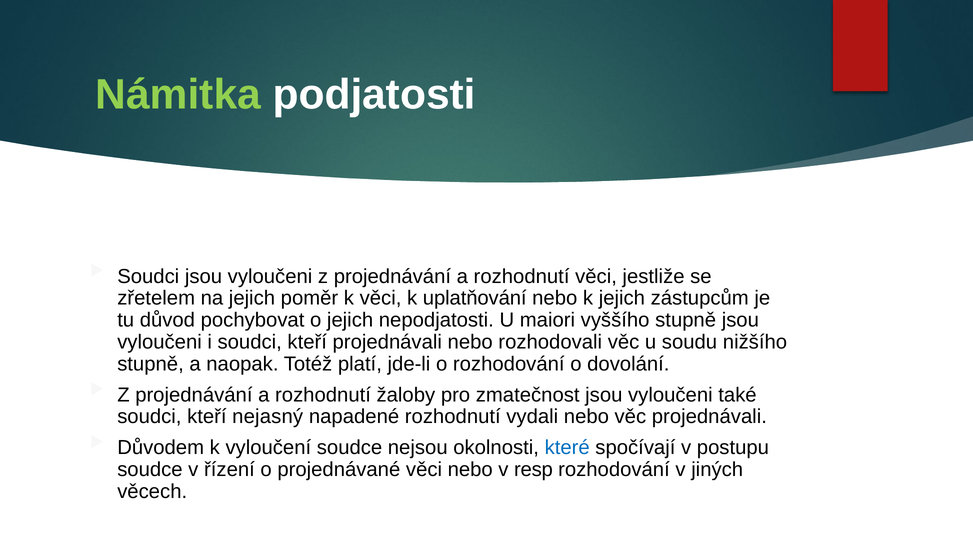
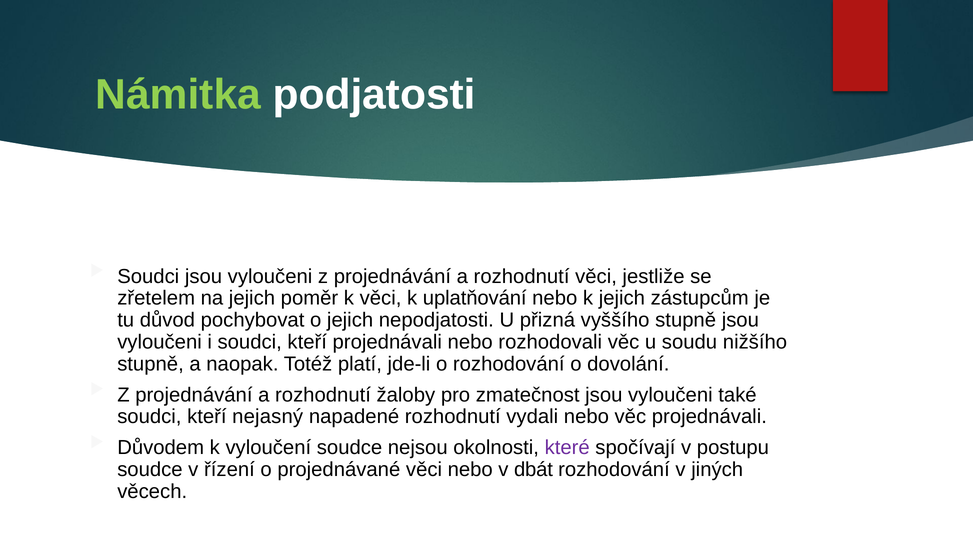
maiori: maiori -> přizná
které colour: blue -> purple
resp: resp -> dbát
